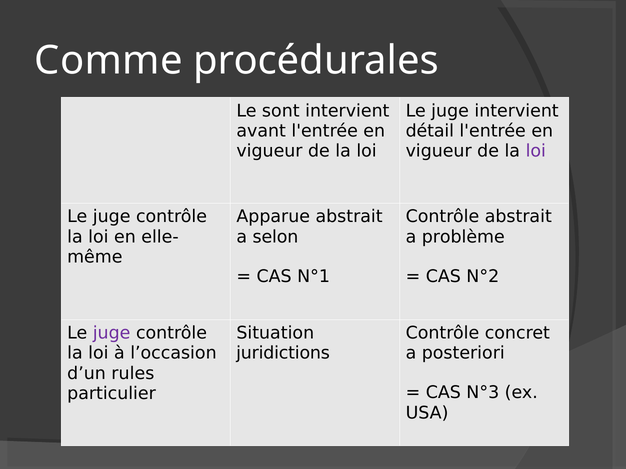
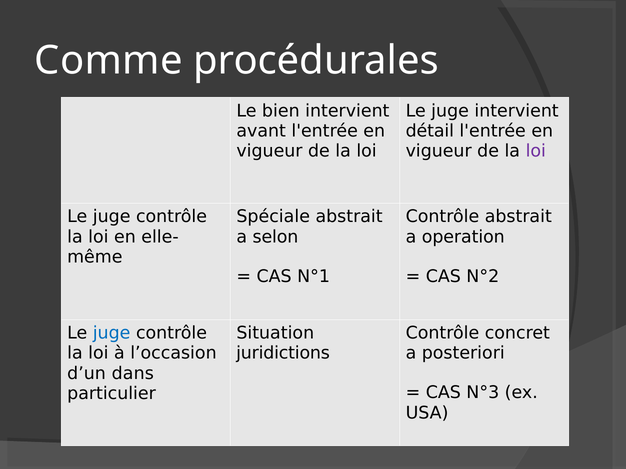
sont: sont -> bien
Apparue: Apparue -> Spéciale
problème: problème -> operation
juge at (112, 333) colour: purple -> blue
rules: rules -> dans
